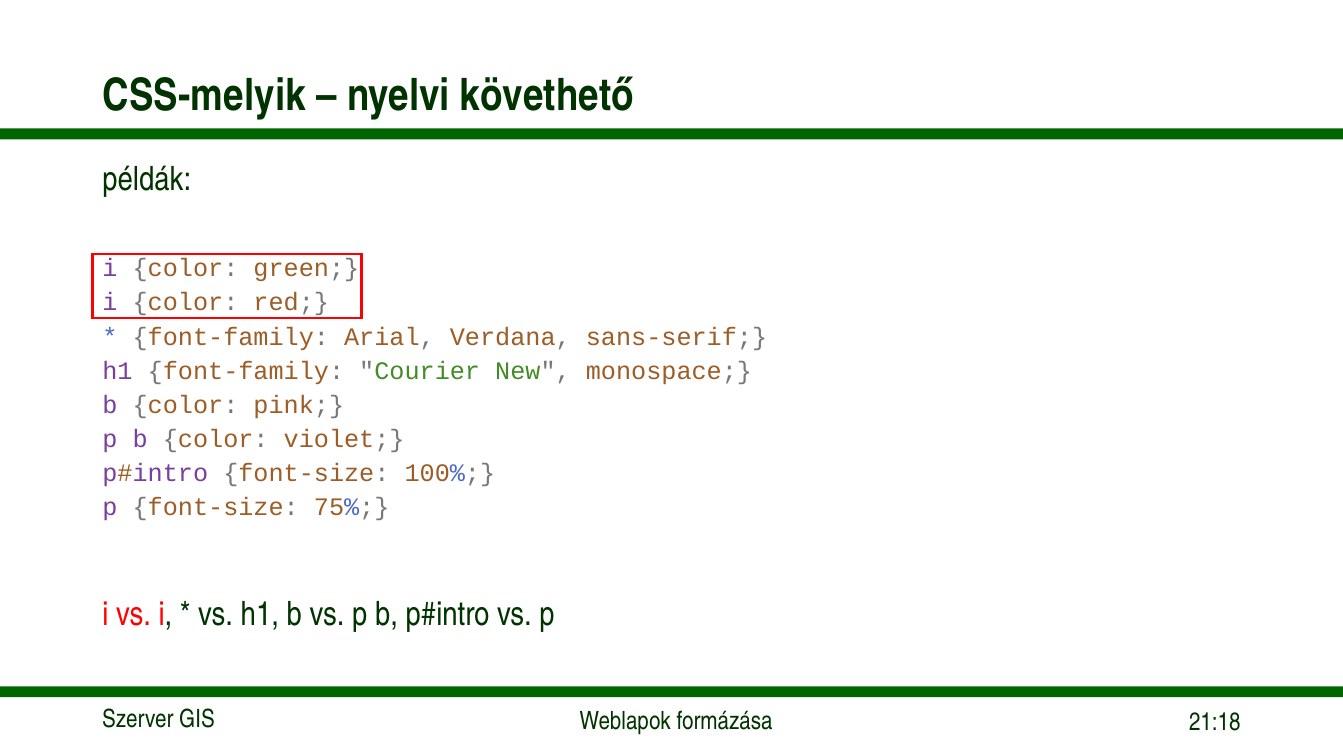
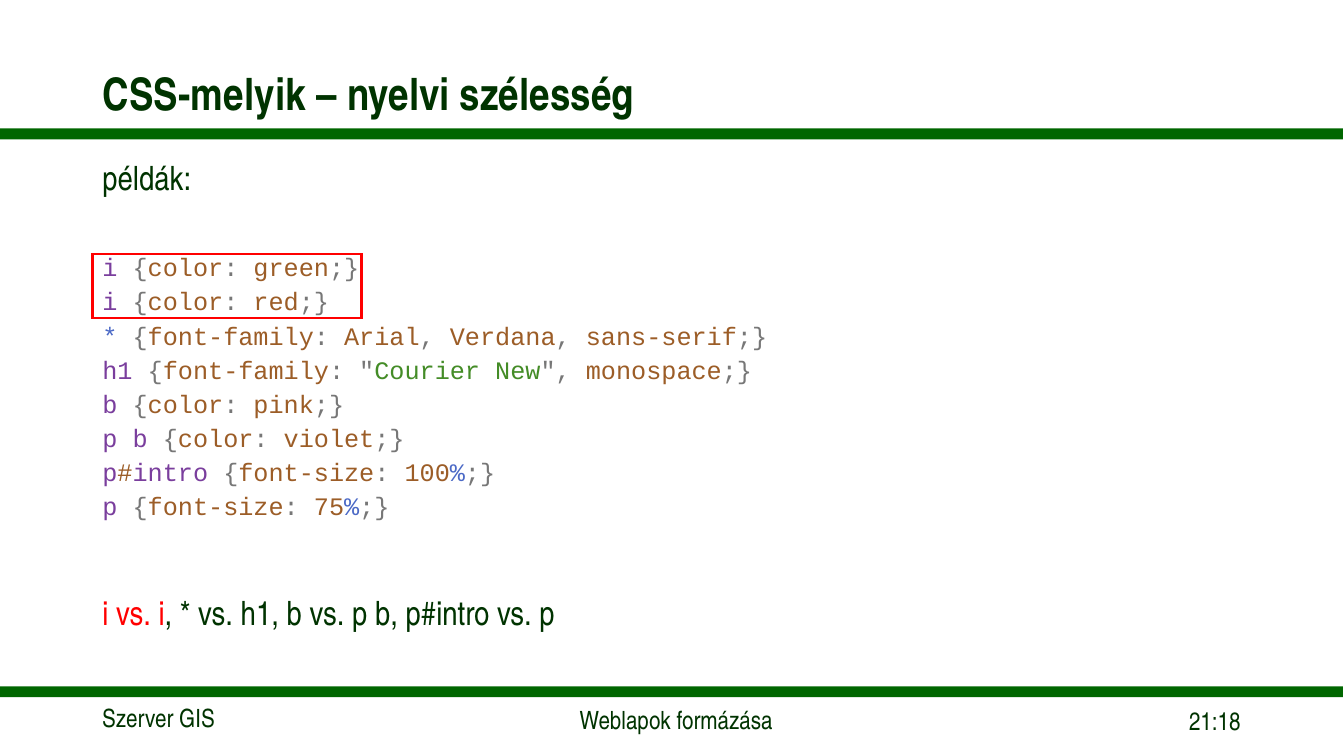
követhető: követhető -> szélesség
